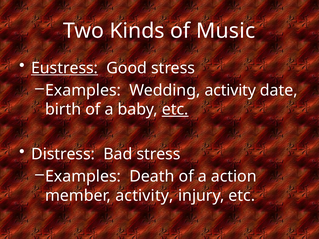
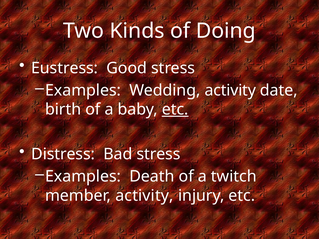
Music: Music -> Doing
Eustress underline: present -> none
action: action -> twitch
